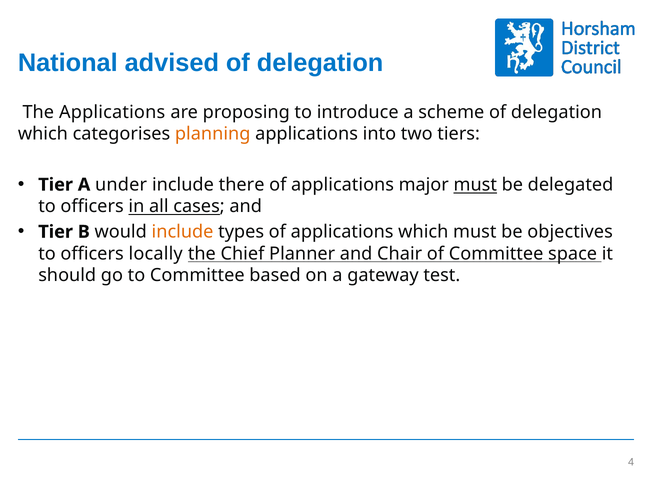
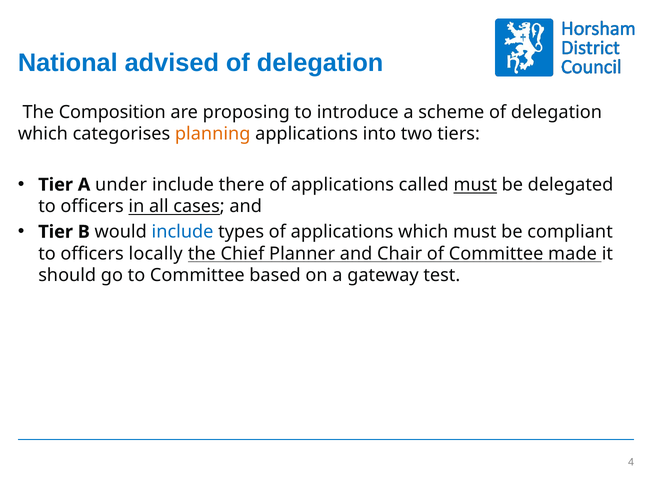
The Applications: Applications -> Composition
major: major -> called
include at (183, 232) colour: orange -> blue
objectives: objectives -> compliant
space: space -> made
